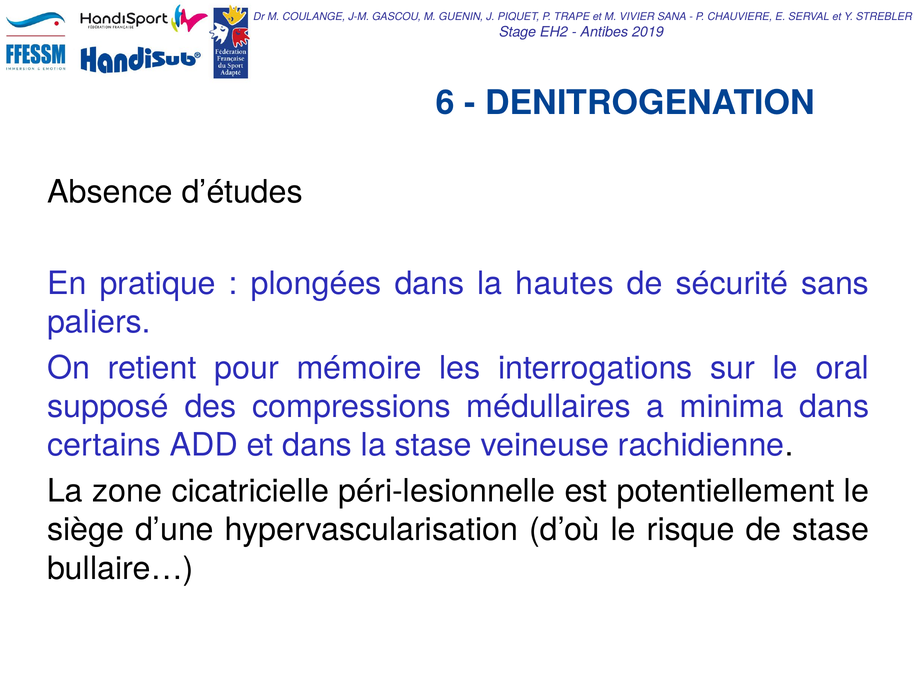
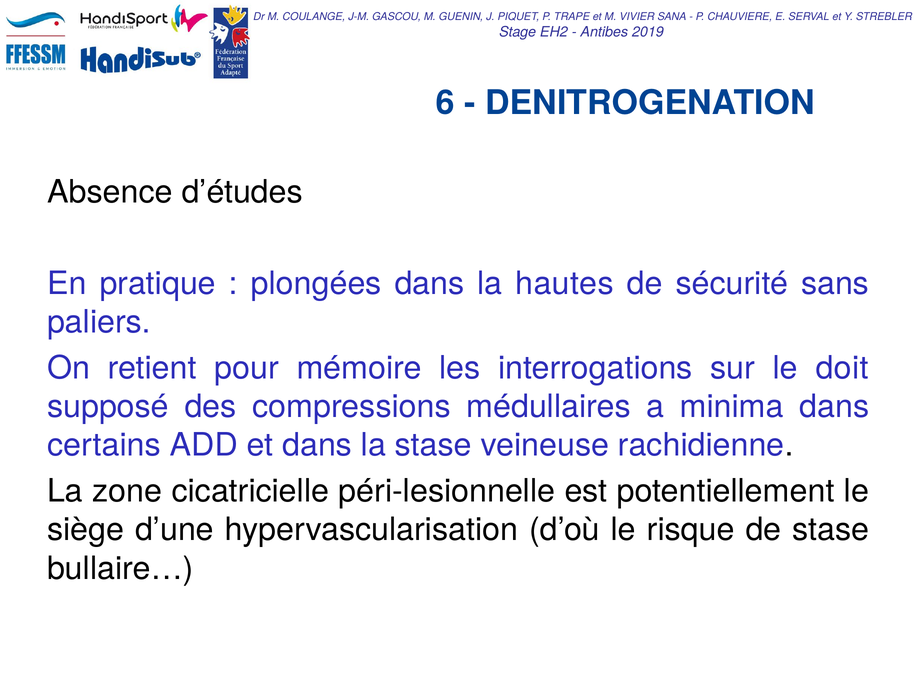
oral: oral -> doit
